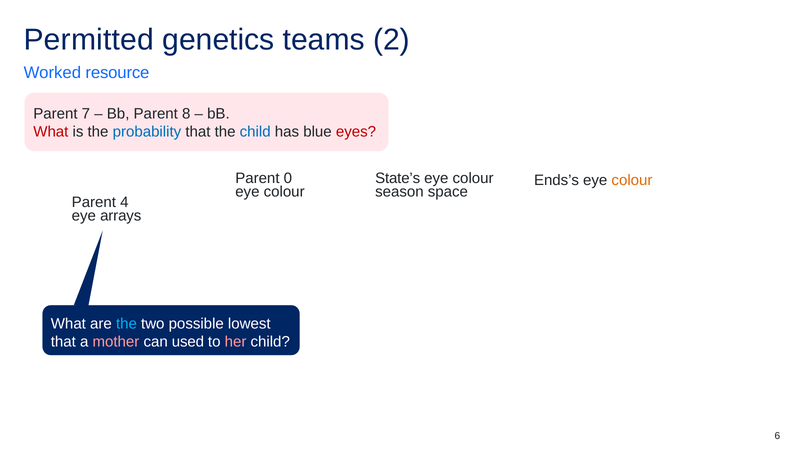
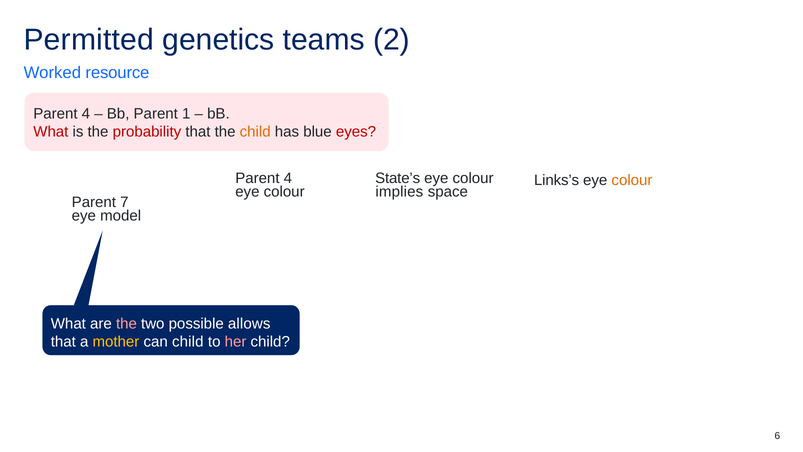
7 at (86, 114): 7 -> 4
8: 8 -> 1
probability colour: blue -> red
child at (255, 132) colour: blue -> orange
0 at (288, 178): 0 -> 4
Ends’s: Ends’s -> Links’s
season: season -> implies
4: 4 -> 7
arrays: arrays -> model
the at (126, 323) colour: light blue -> pink
lowest: lowest -> allows
mother colour: pink -> yellow
can used: used -> child
